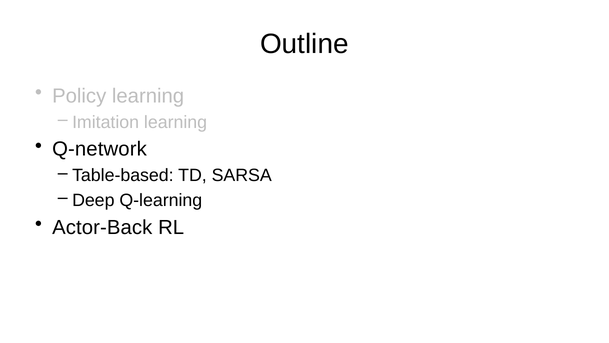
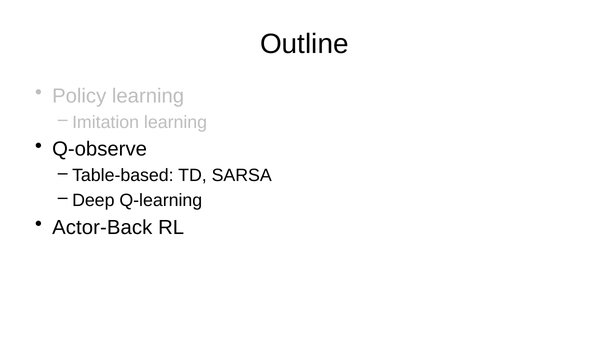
Q-network: Q-network -> Q-observe
